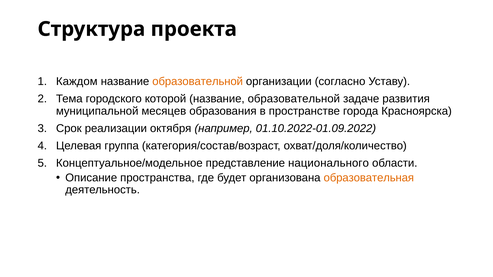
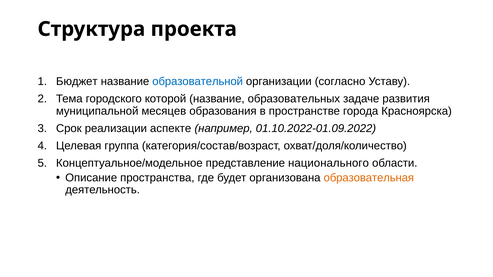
Каждом: Каждом -> Бюджет
образовательной at (198, 82) colour: orange -> blue
образовательной at (294, 99): образовательной -> образовательных
октября: октября -> аспекте
